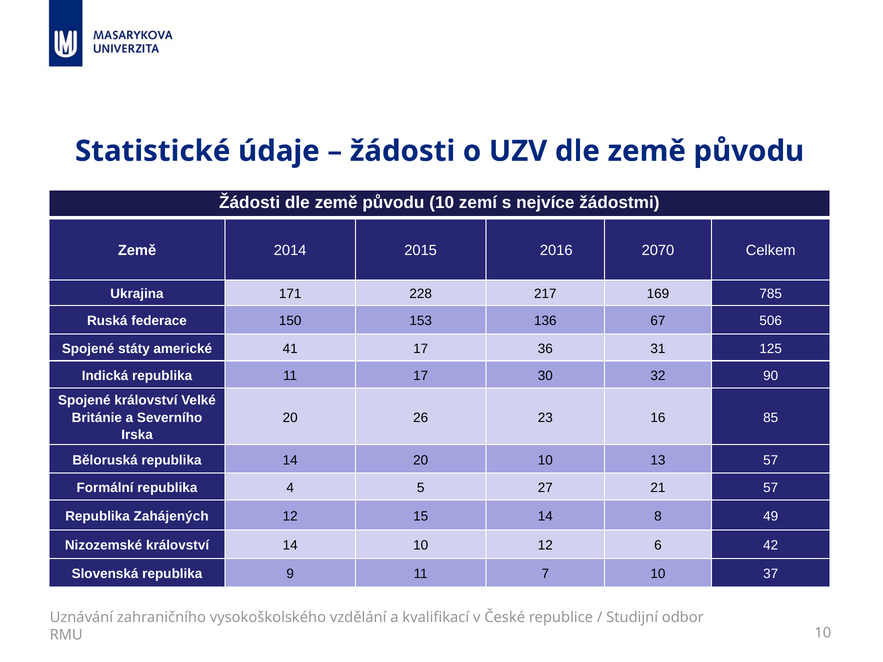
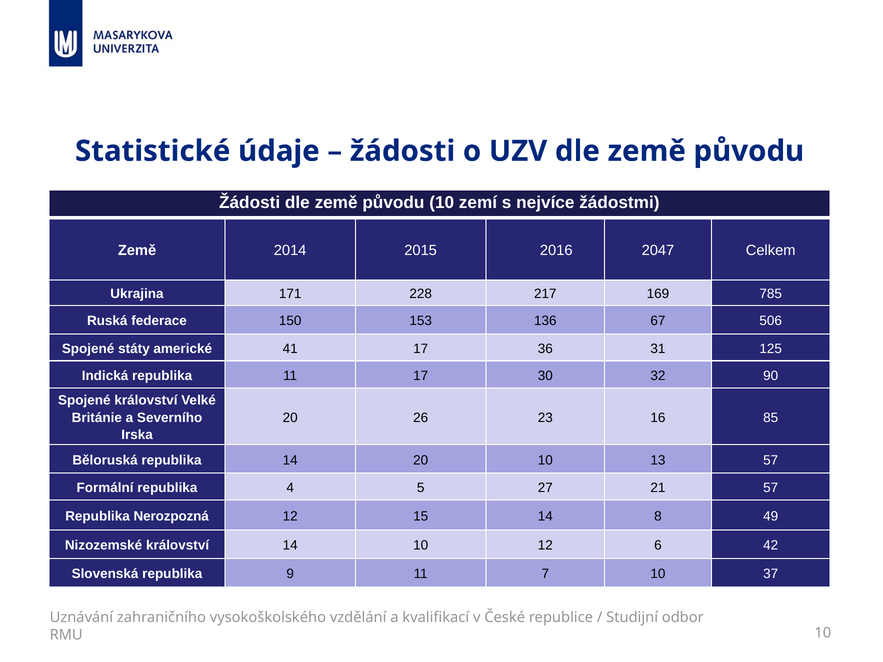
2070: 2070 -> 2047
Zahájených: Zahájených -> Nerozpozná
